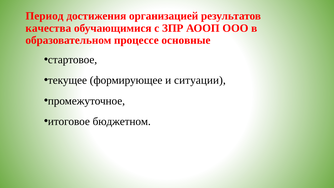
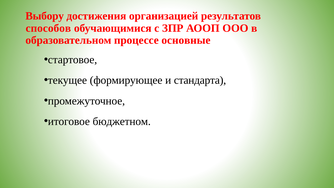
Период: Период -> Выбору
качества: качества -> способов
ситуации: ситуации -> стандарта
